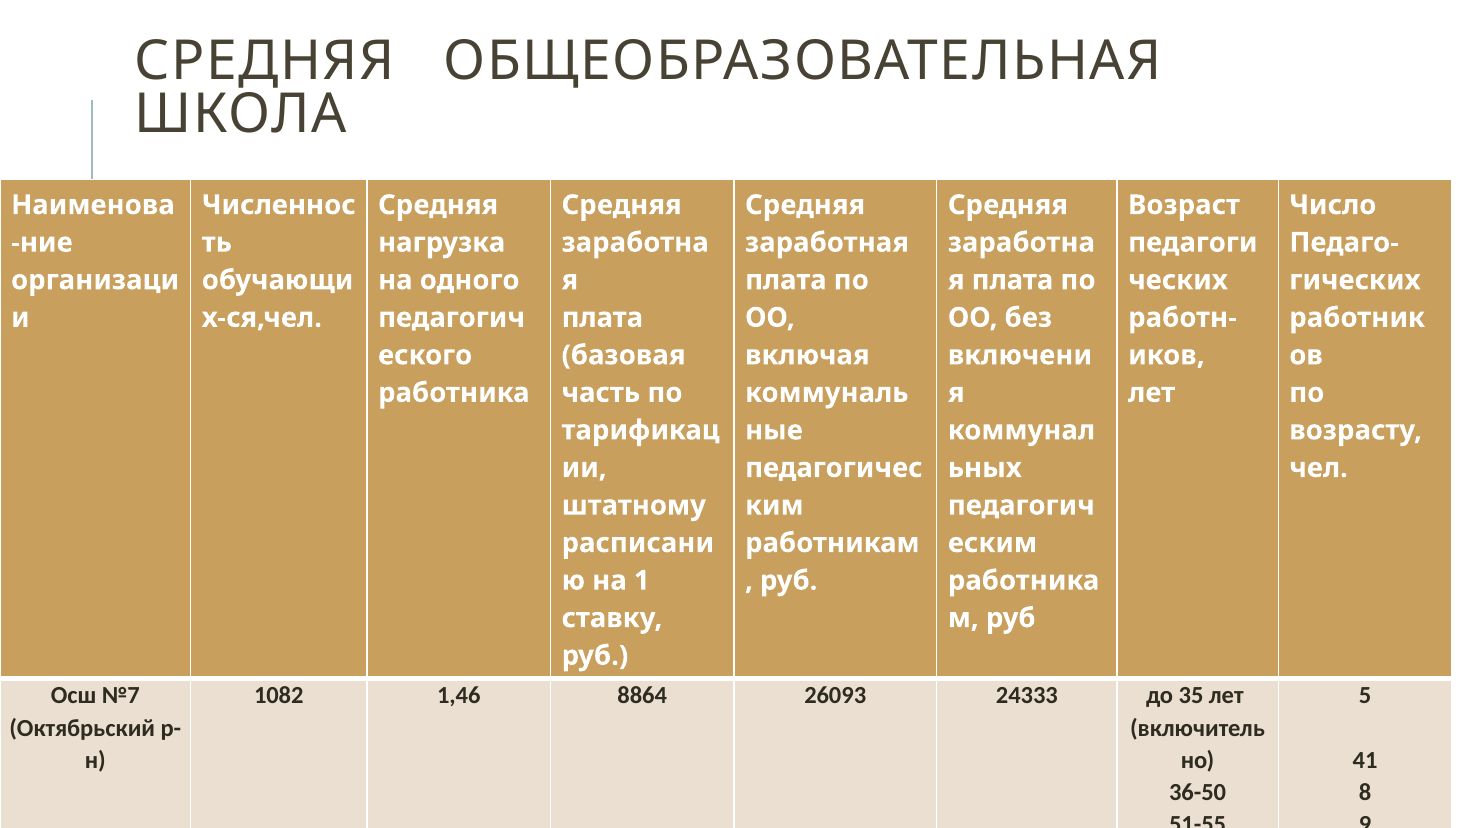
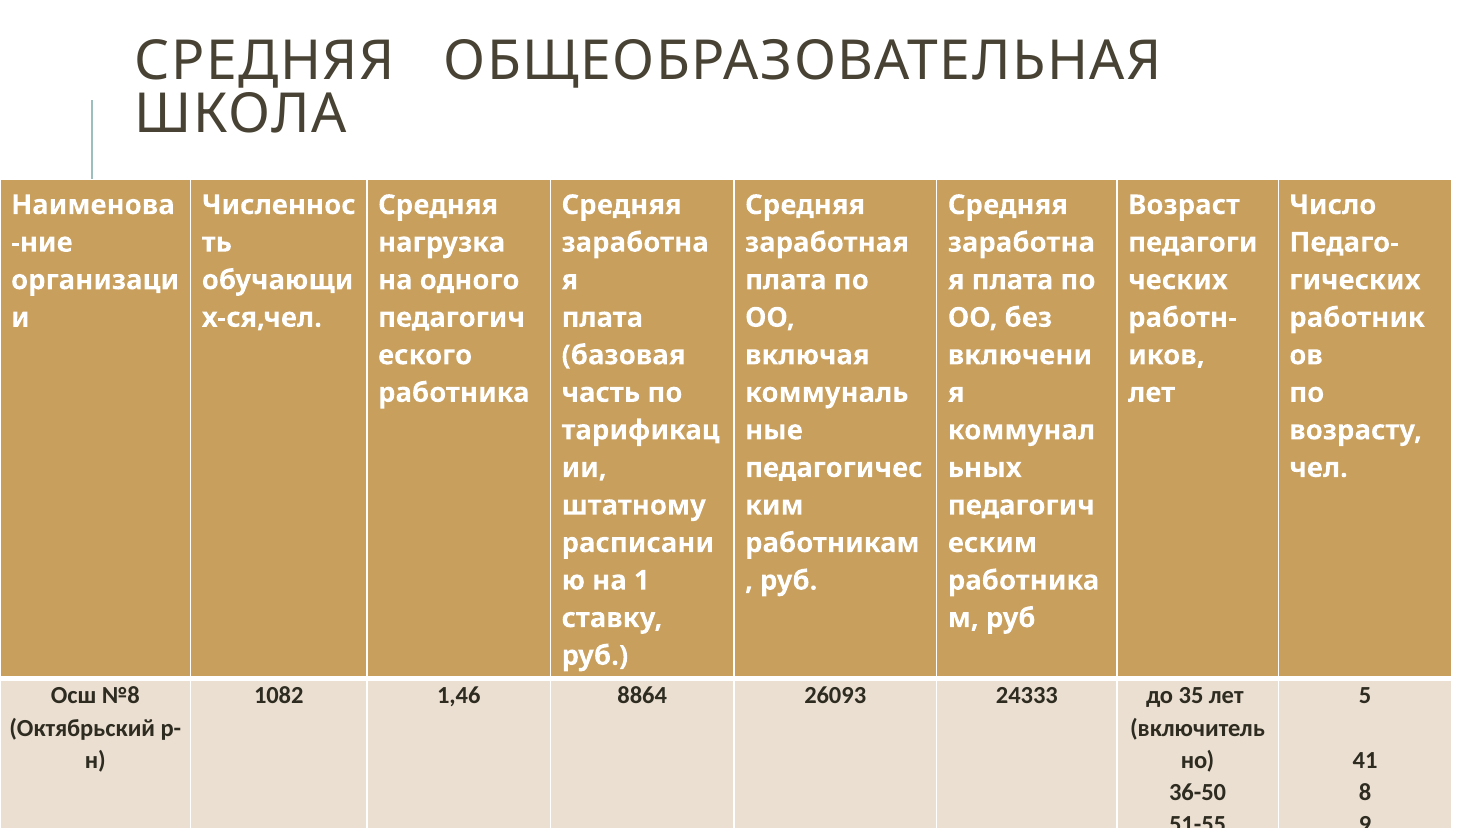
№7: №7 -> №8
